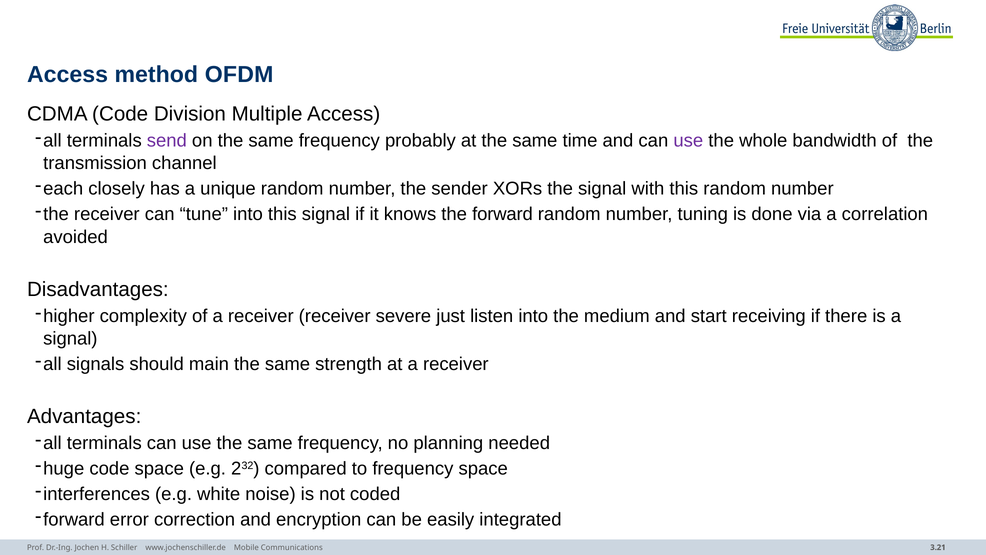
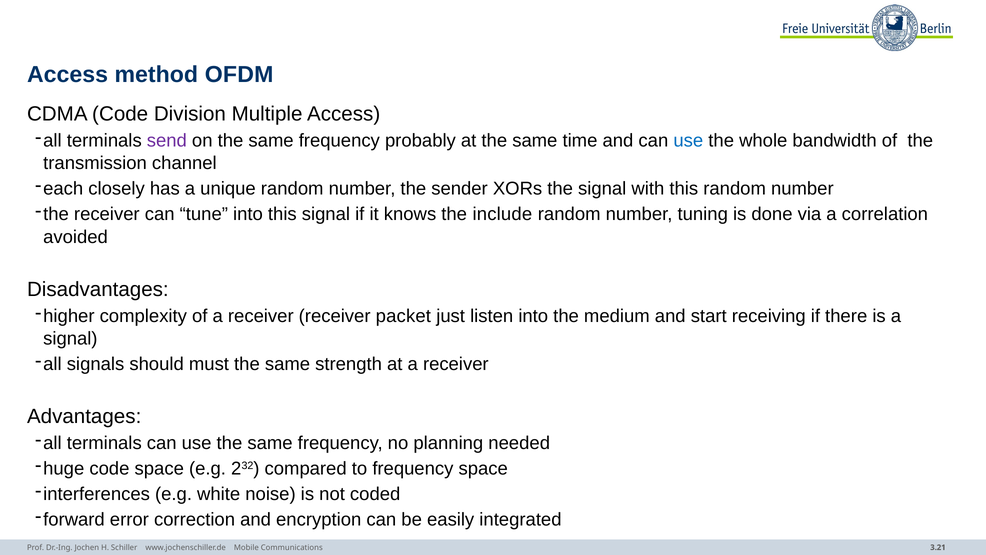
use at (688, 140) colour: purple -> blue
the forward: forward -> include
severe: severe -> packet
main: main -> must
